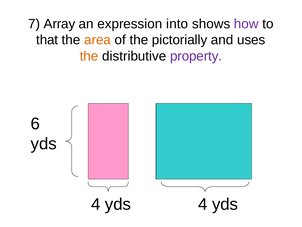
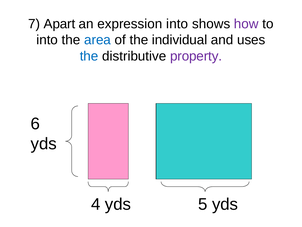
Array: Array -> Apart
that at (47, 40): that -> into
area colour: orange -> blue
pictorially: pictorially -> individual
the at (89, 56) colour: orange -> blue
4 yds 4: 4 -> 5
